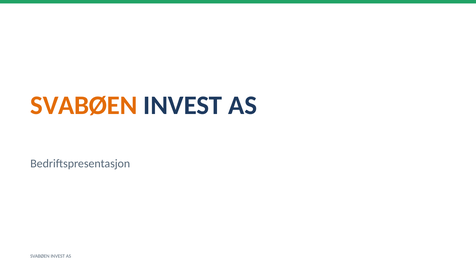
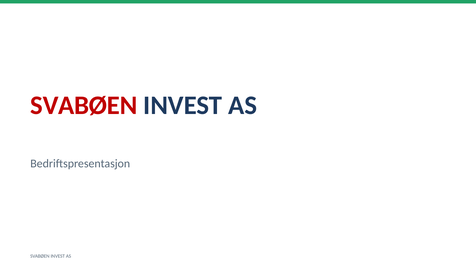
SVABØEN at (84, 106) colour: orange -> red
